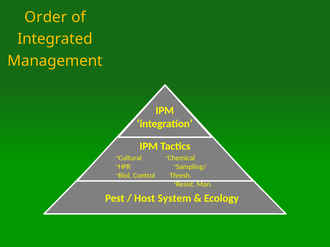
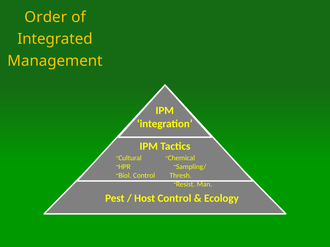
Host System: System -> Control
